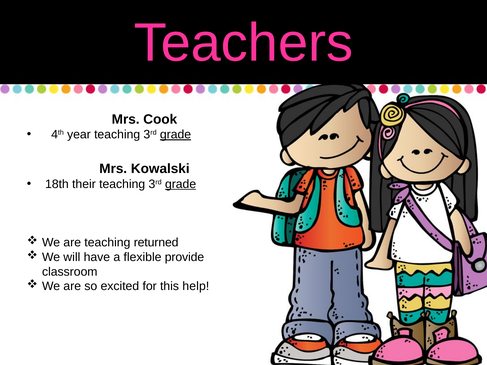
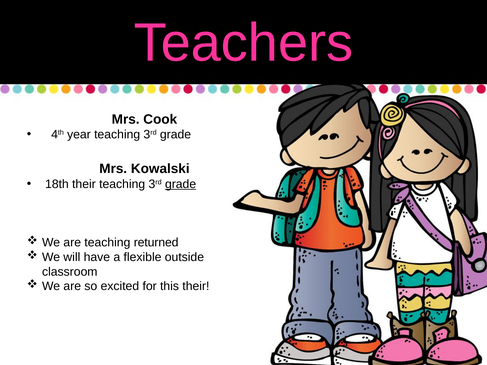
grade at (176, 135) underline: present -> none
provide: provide -> outside
this help: help -> their
